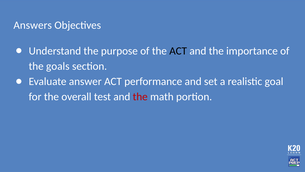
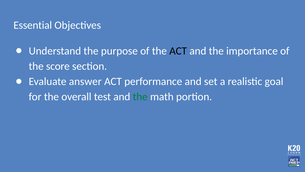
Answers: Answers -> Essential
goals: goals -> score
the at (140, 97) colour: red -> green
